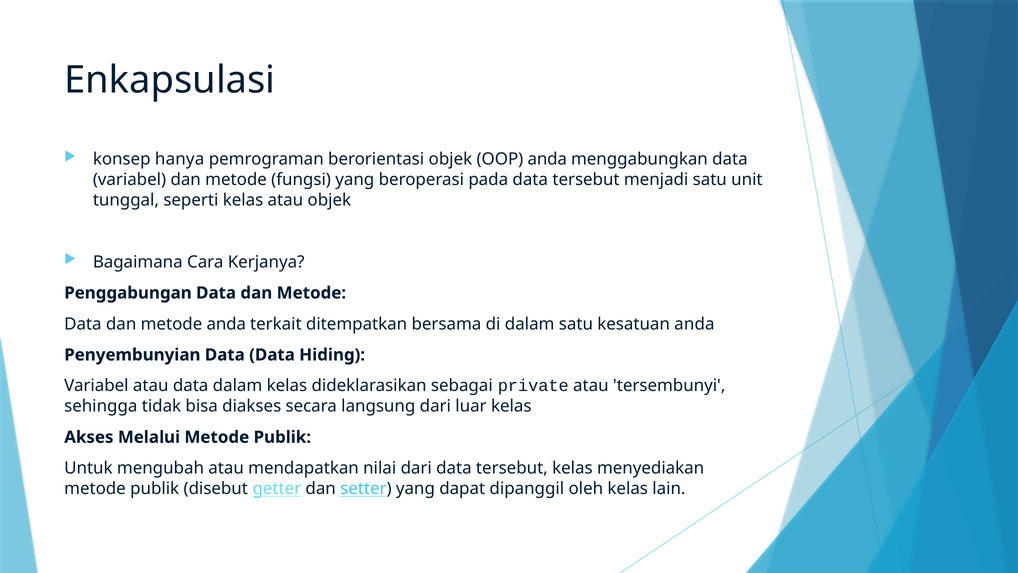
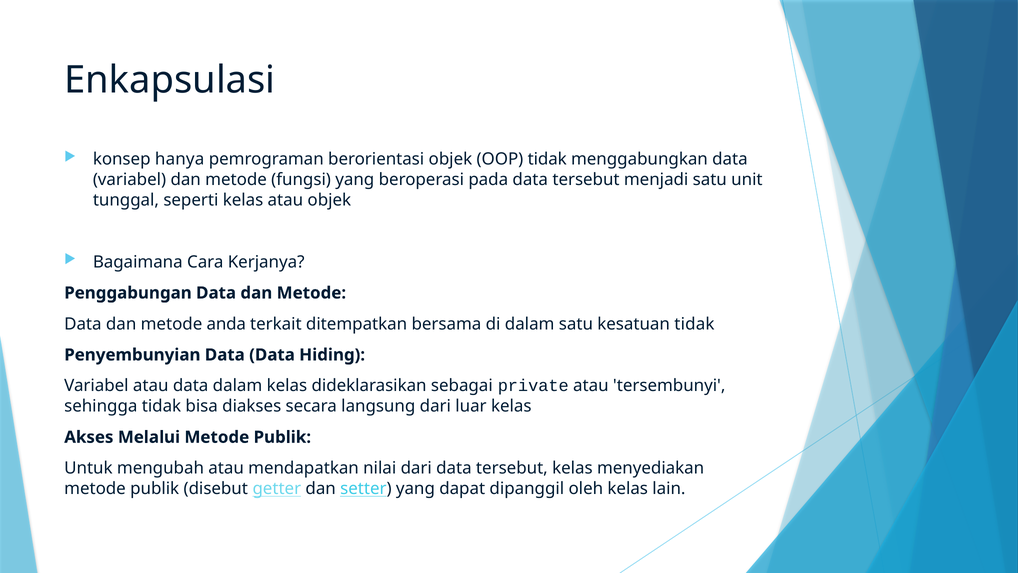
OOP anda: anda -> tidak
kesatuan anda: anda -> tidak
